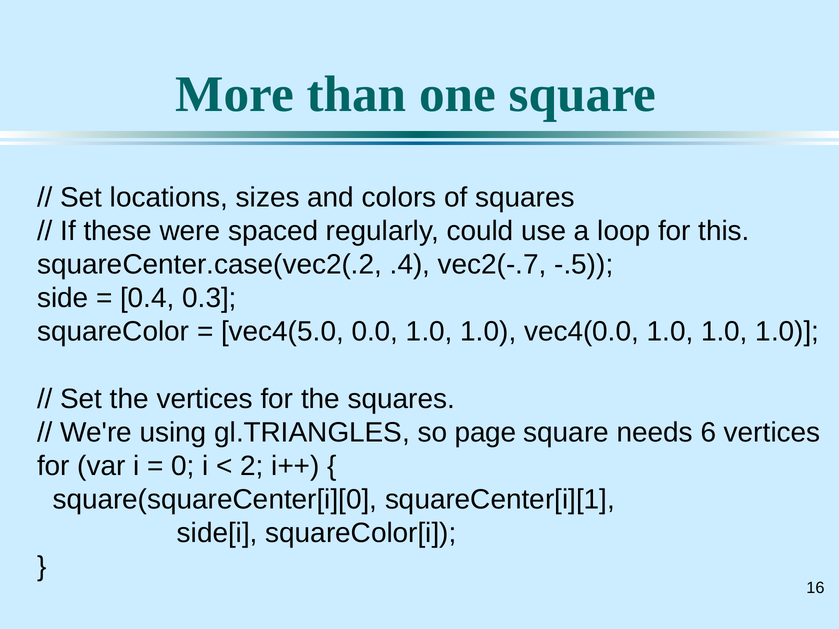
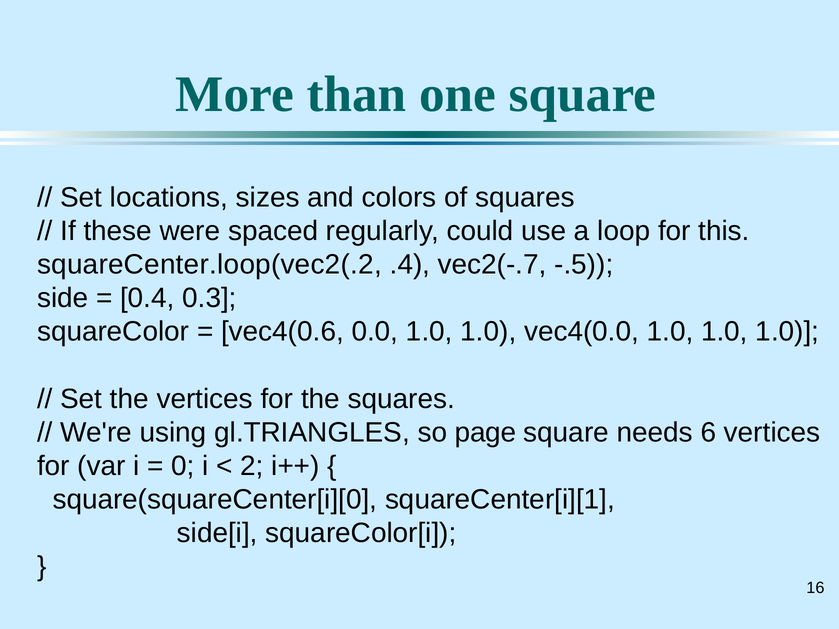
squareCenter.case(vec2(.2: squareCenter.case(vec2(.2 -> squareCenter.loop(vec2(.2
vec4(5.0: vec4(5.0 -> vec4(0.6
